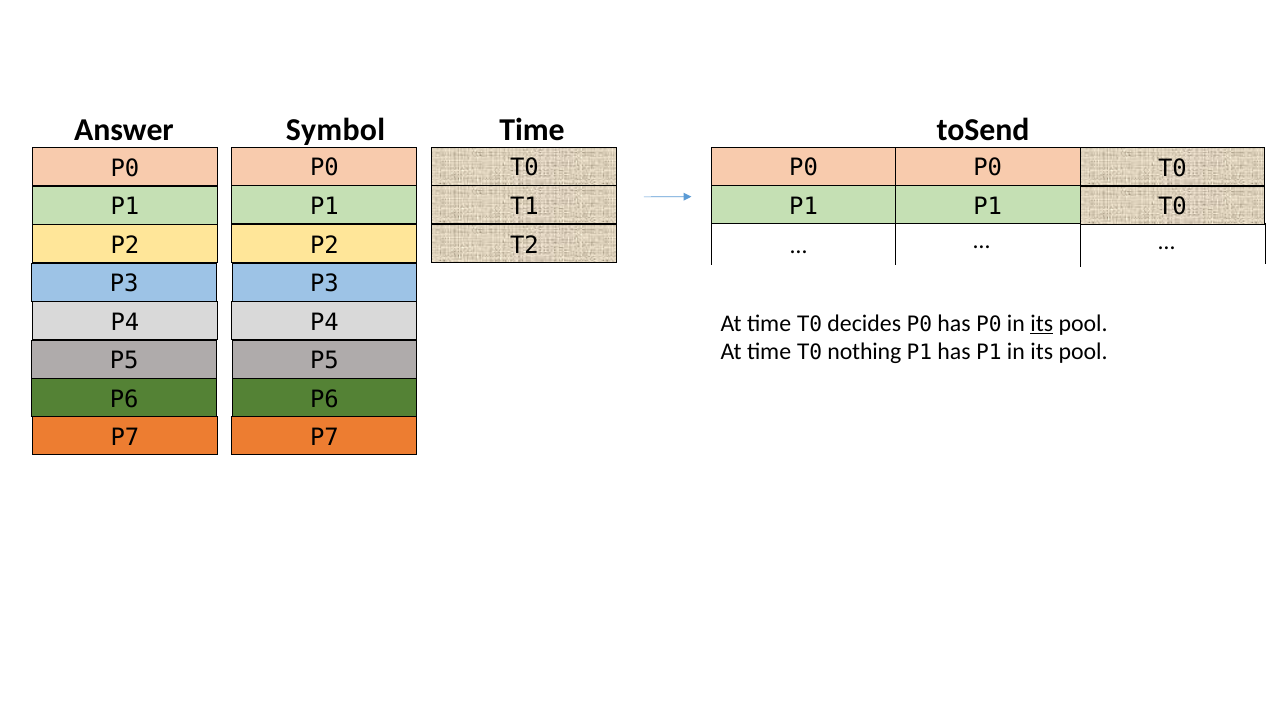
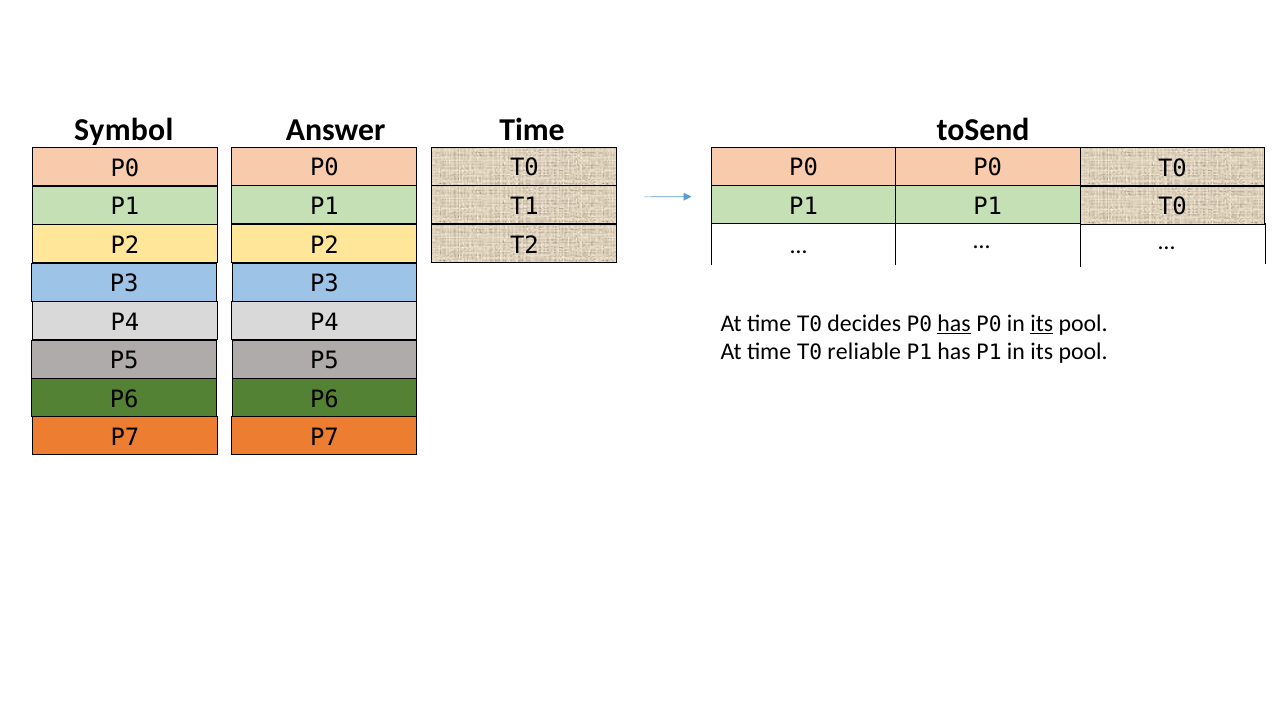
Answer: Answer -> Symbol
Symbol: Symbol -> Answer
has at (954, 323) underline: none -> present
nothing: nothing -> reliable
